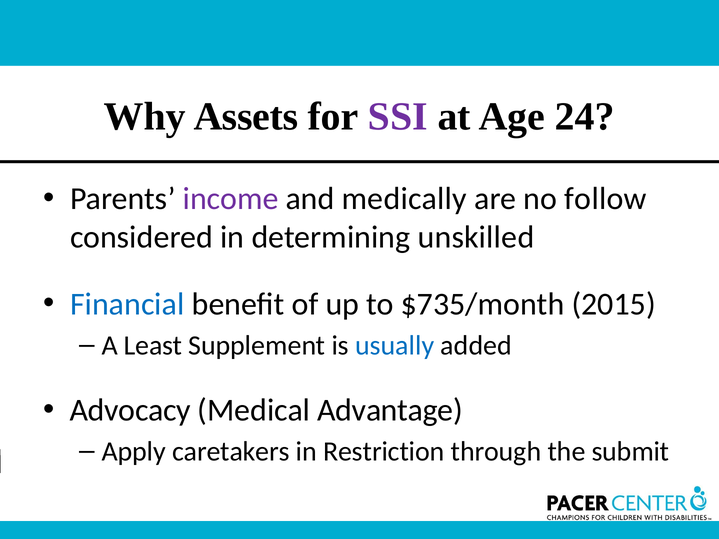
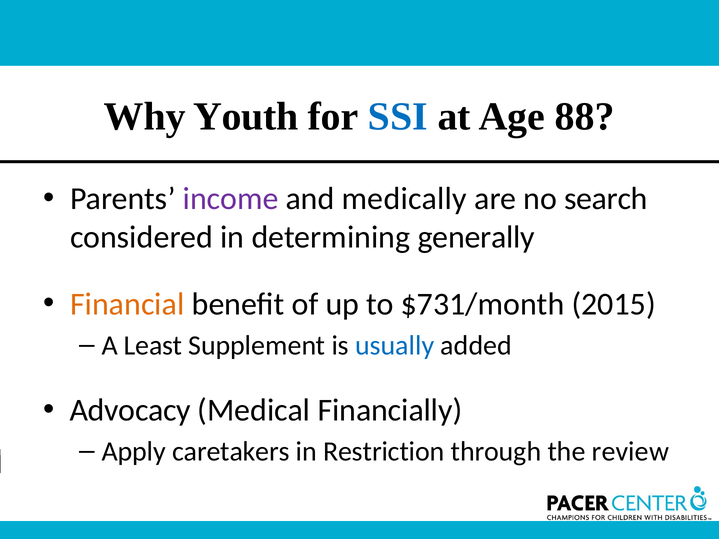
Assets: Assets -> Youth
SSI colour: purple -> blue
24: 24 -> 88
follow: follow -> search
unskilled: unskilled -> generally
Financial colour: blue -> orange
$735/month: $735/month -> $731/month
Advantage: Advantage -> Financially
submit: submit -> review
